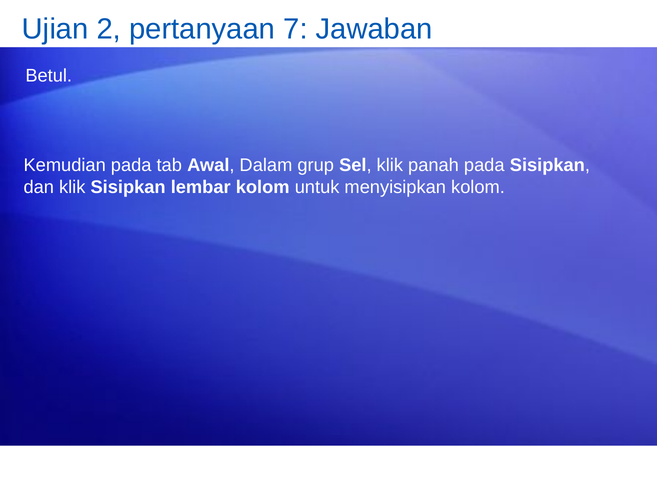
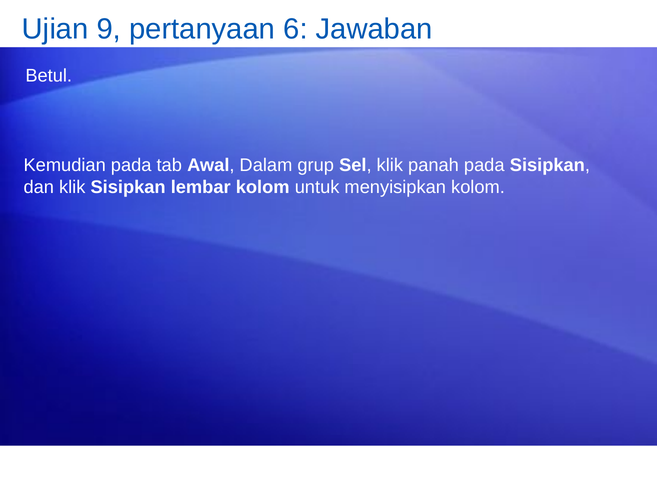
2: 2 -> 9
7: 7 -> 6
